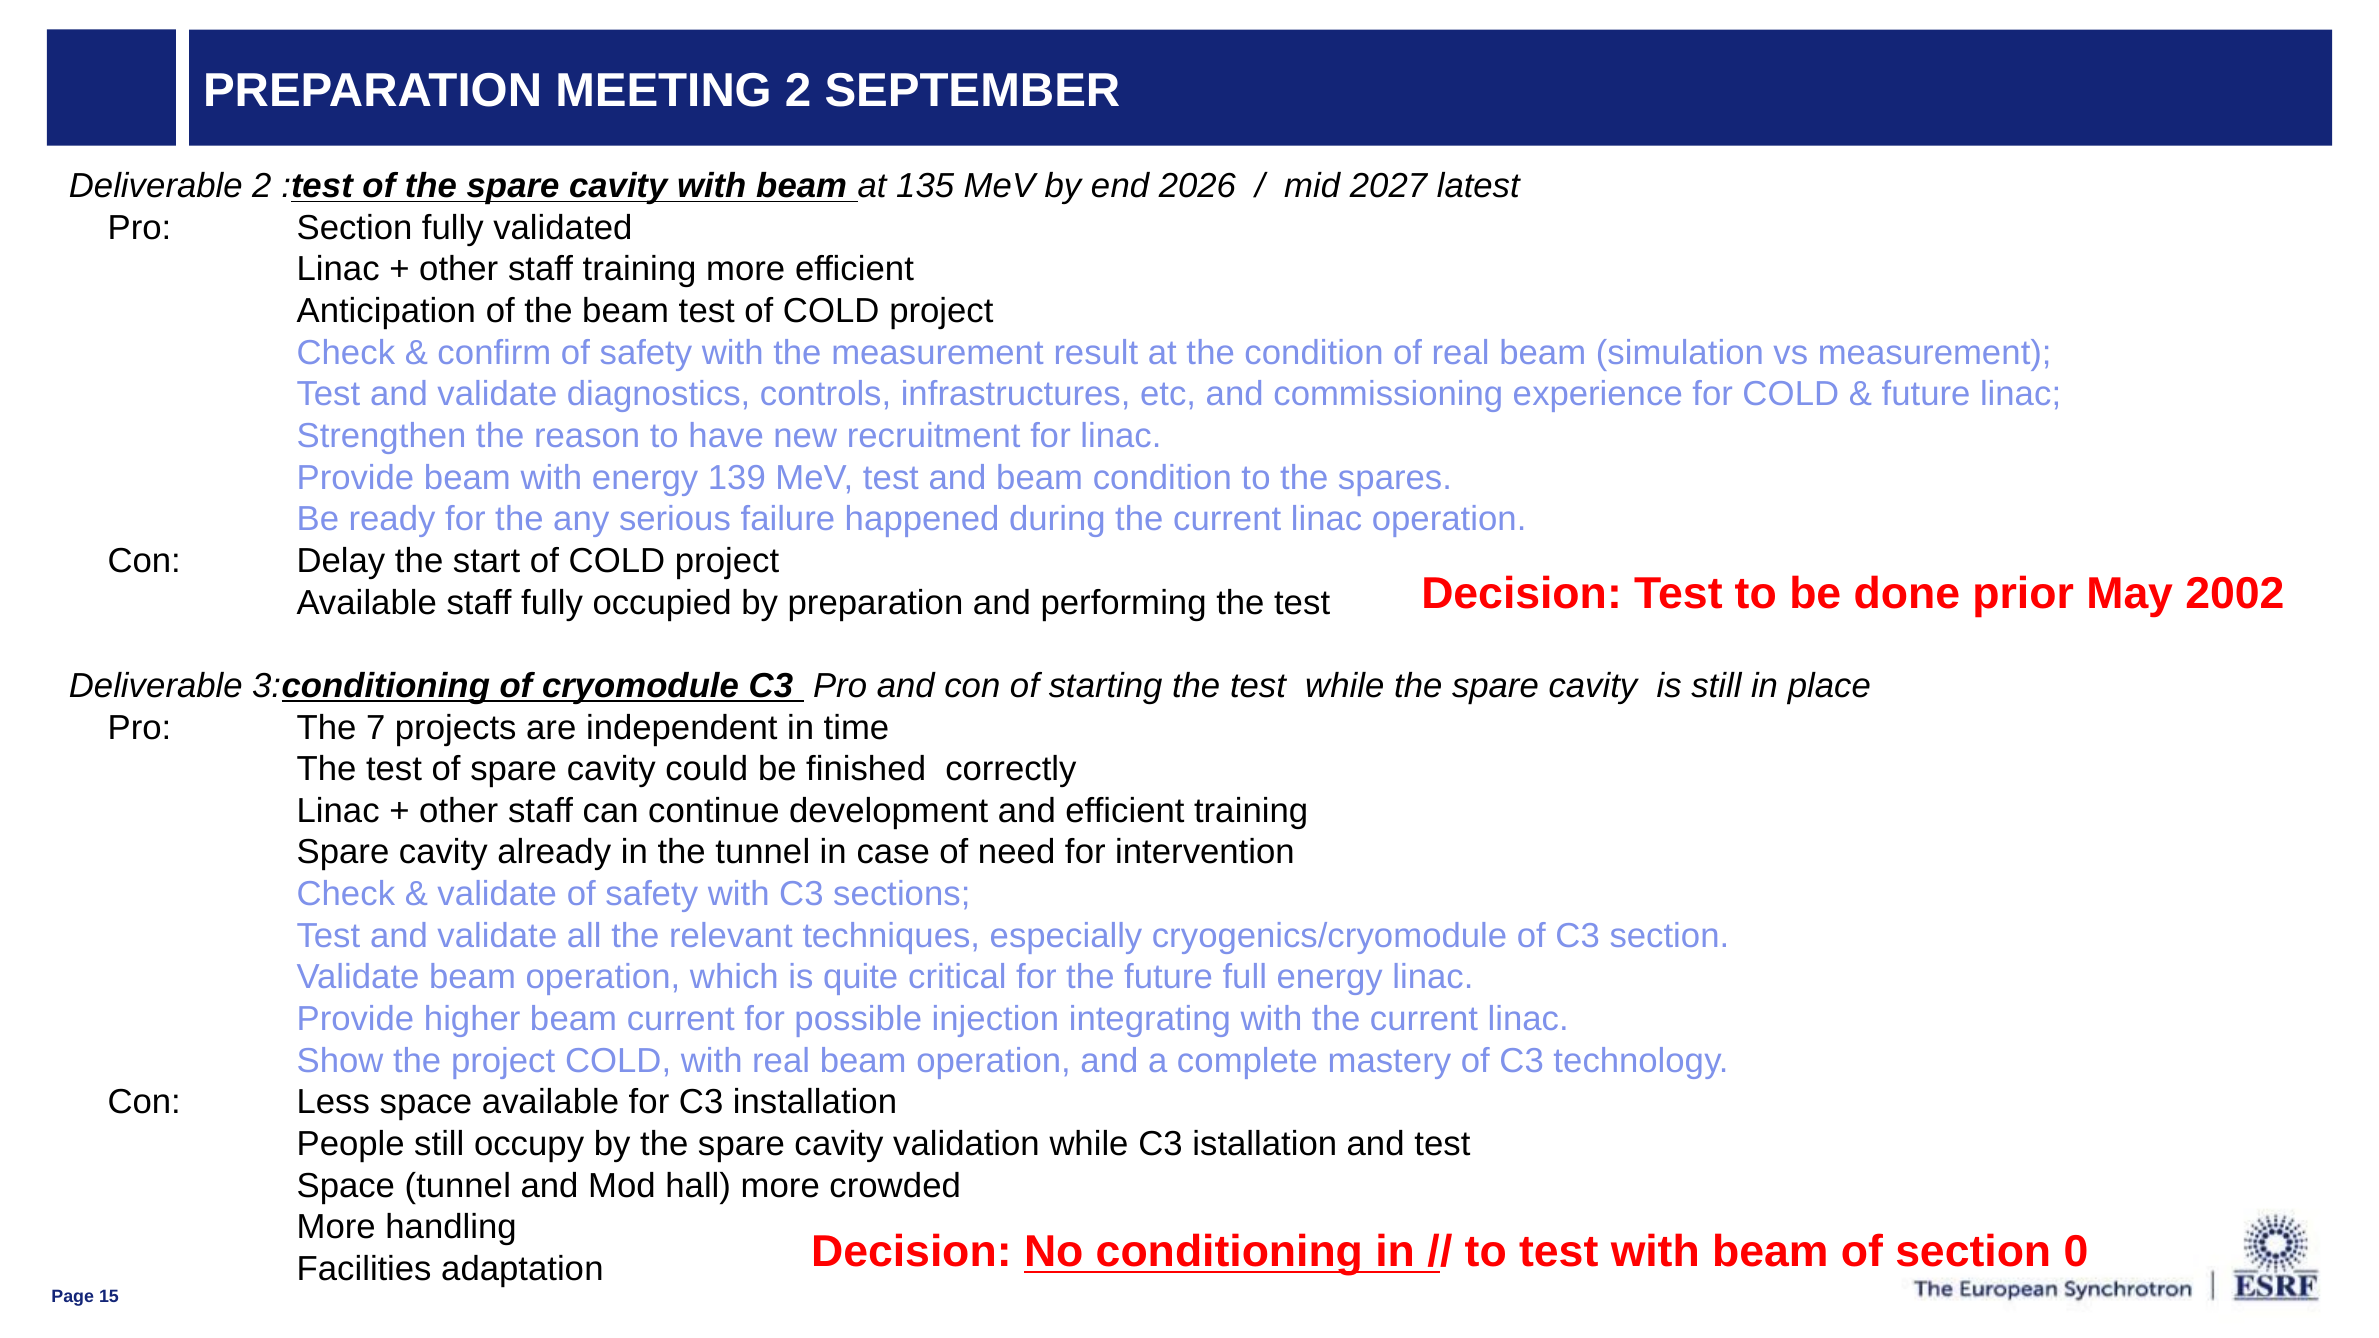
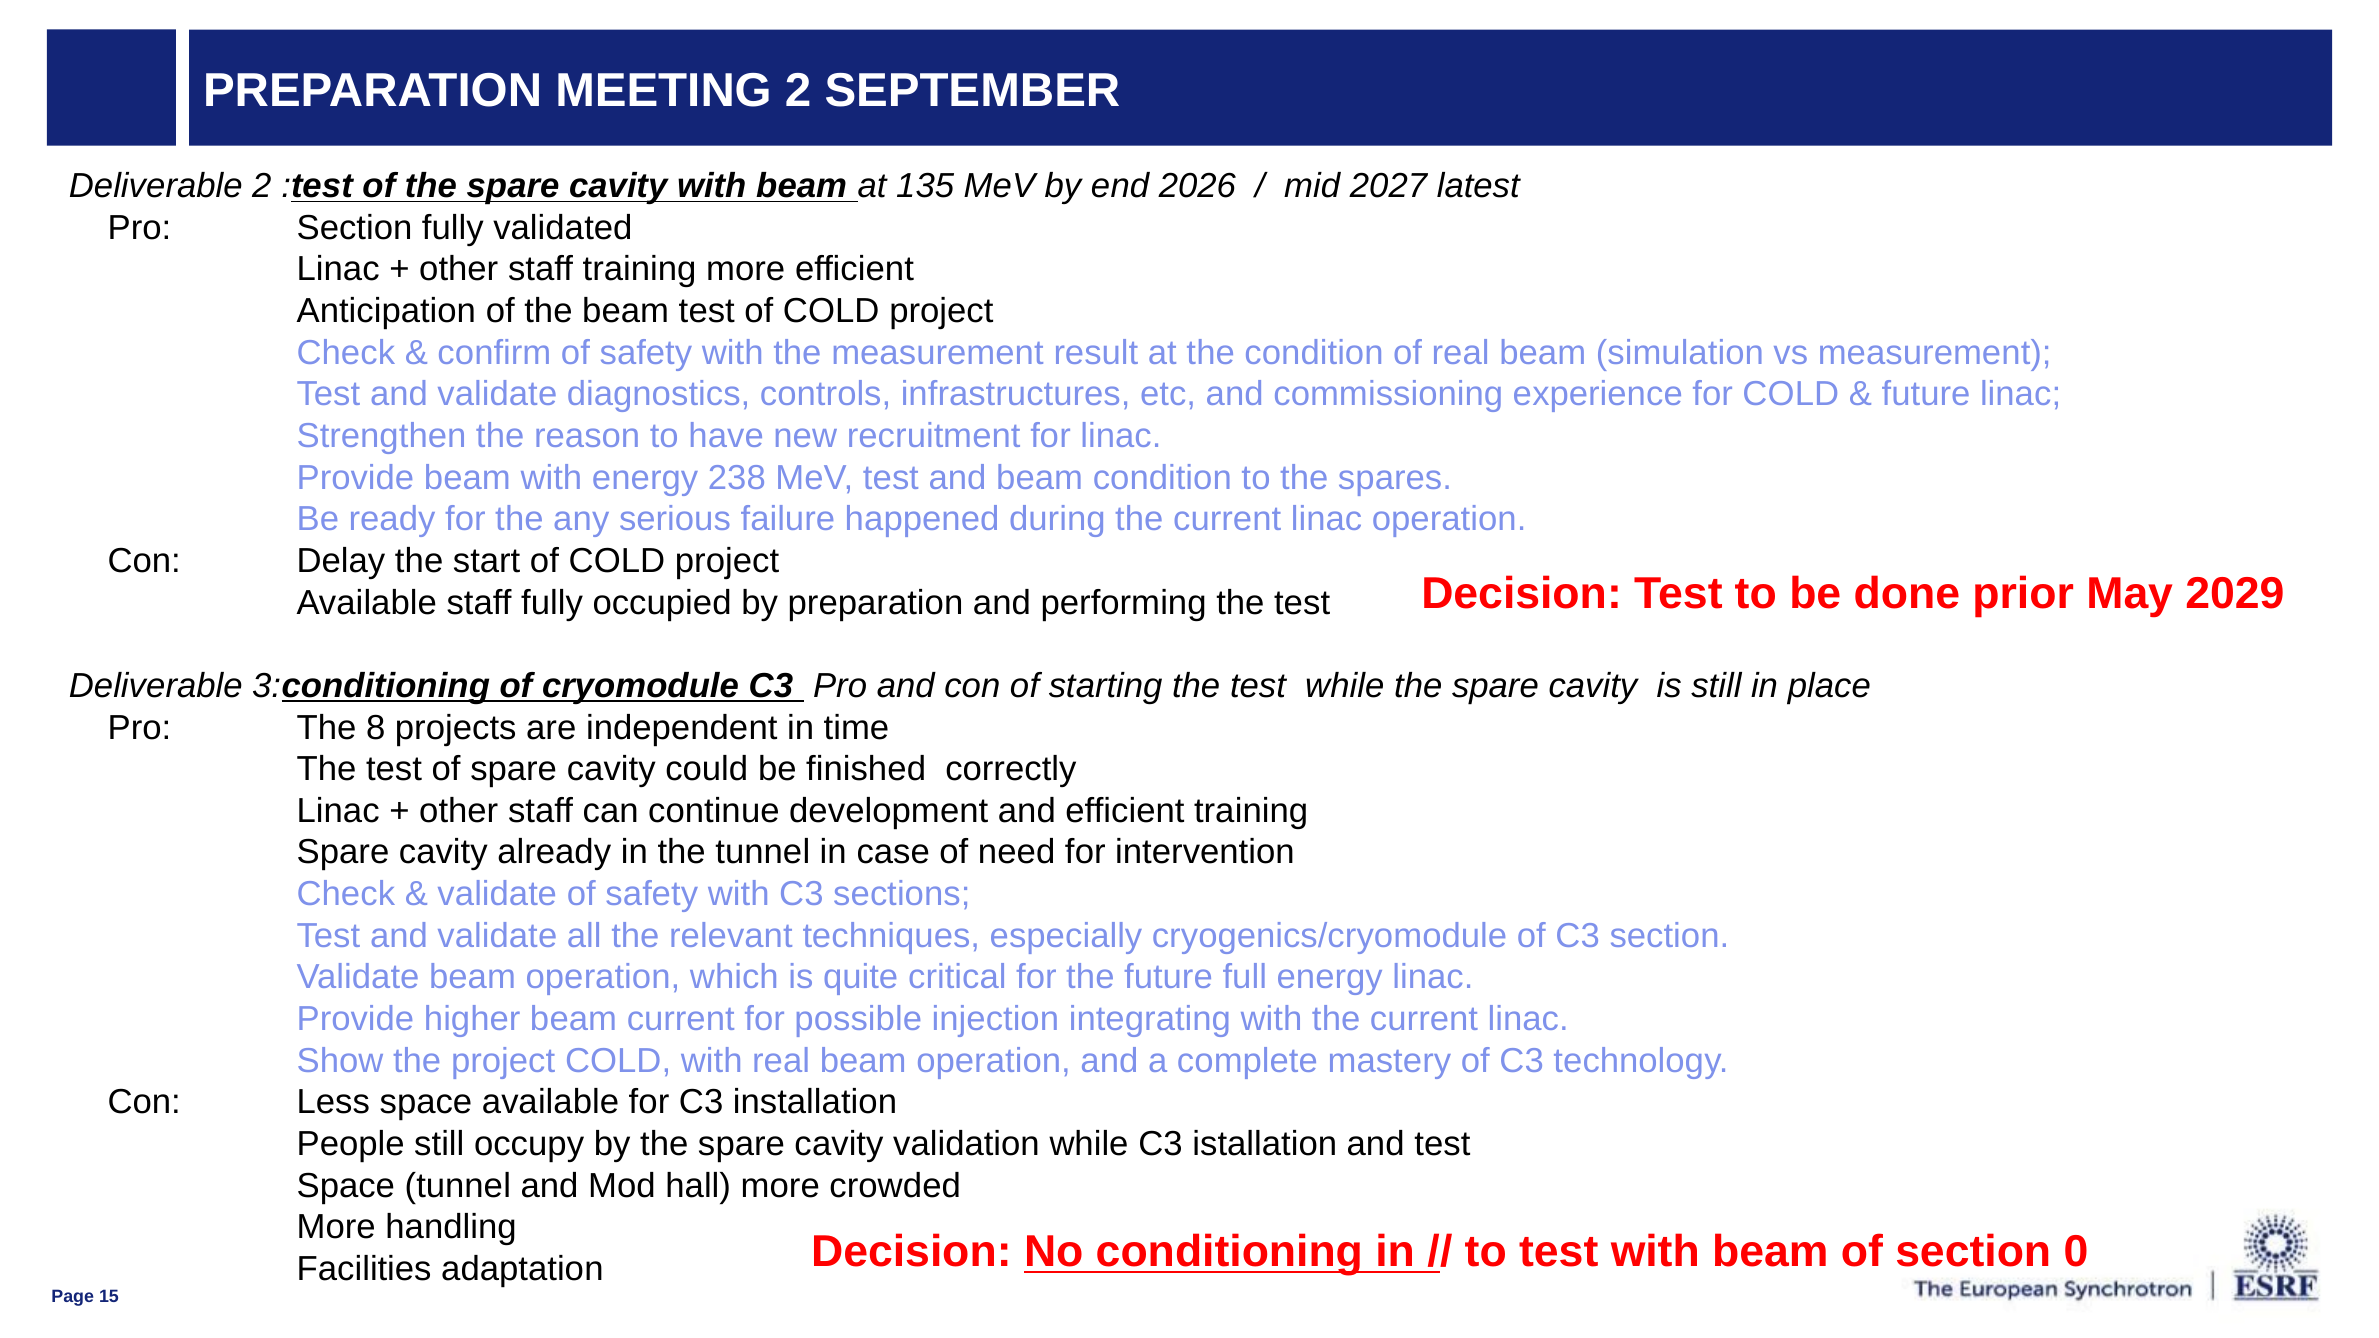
139: 139 -> 238
2002: 2002 -> 2029
7: 7 -> 8
